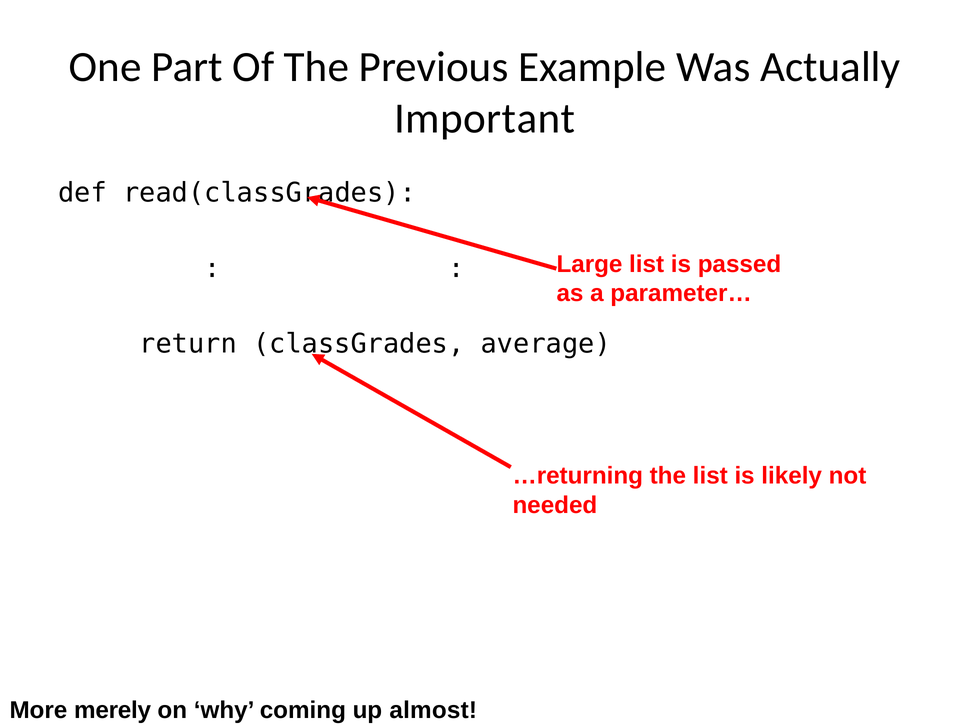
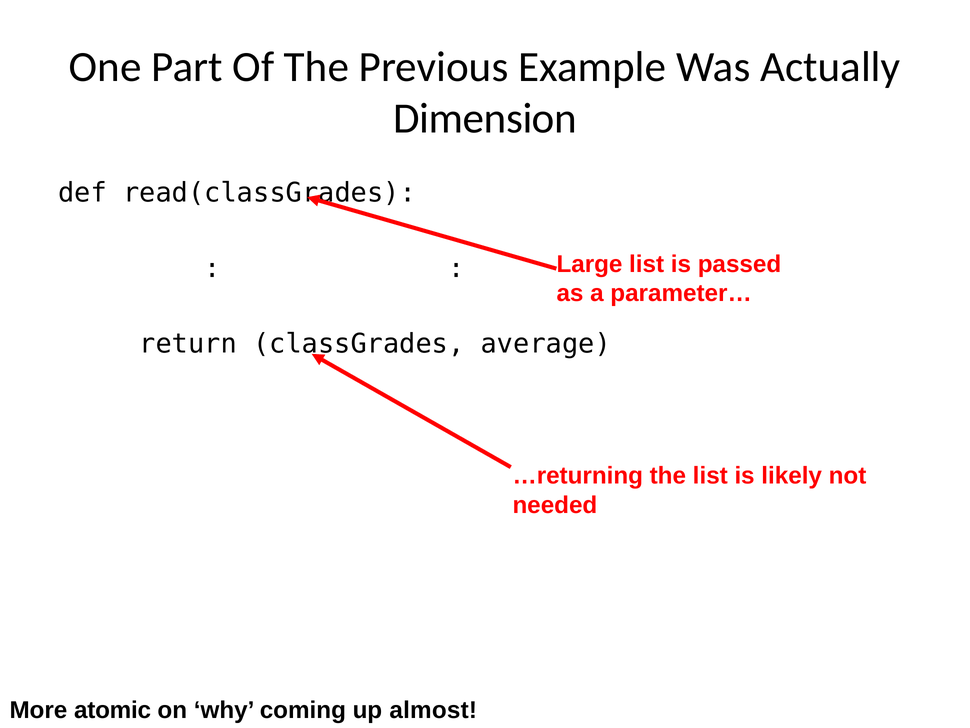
Important: Important -> Dimension
merely: merely -> atomic
